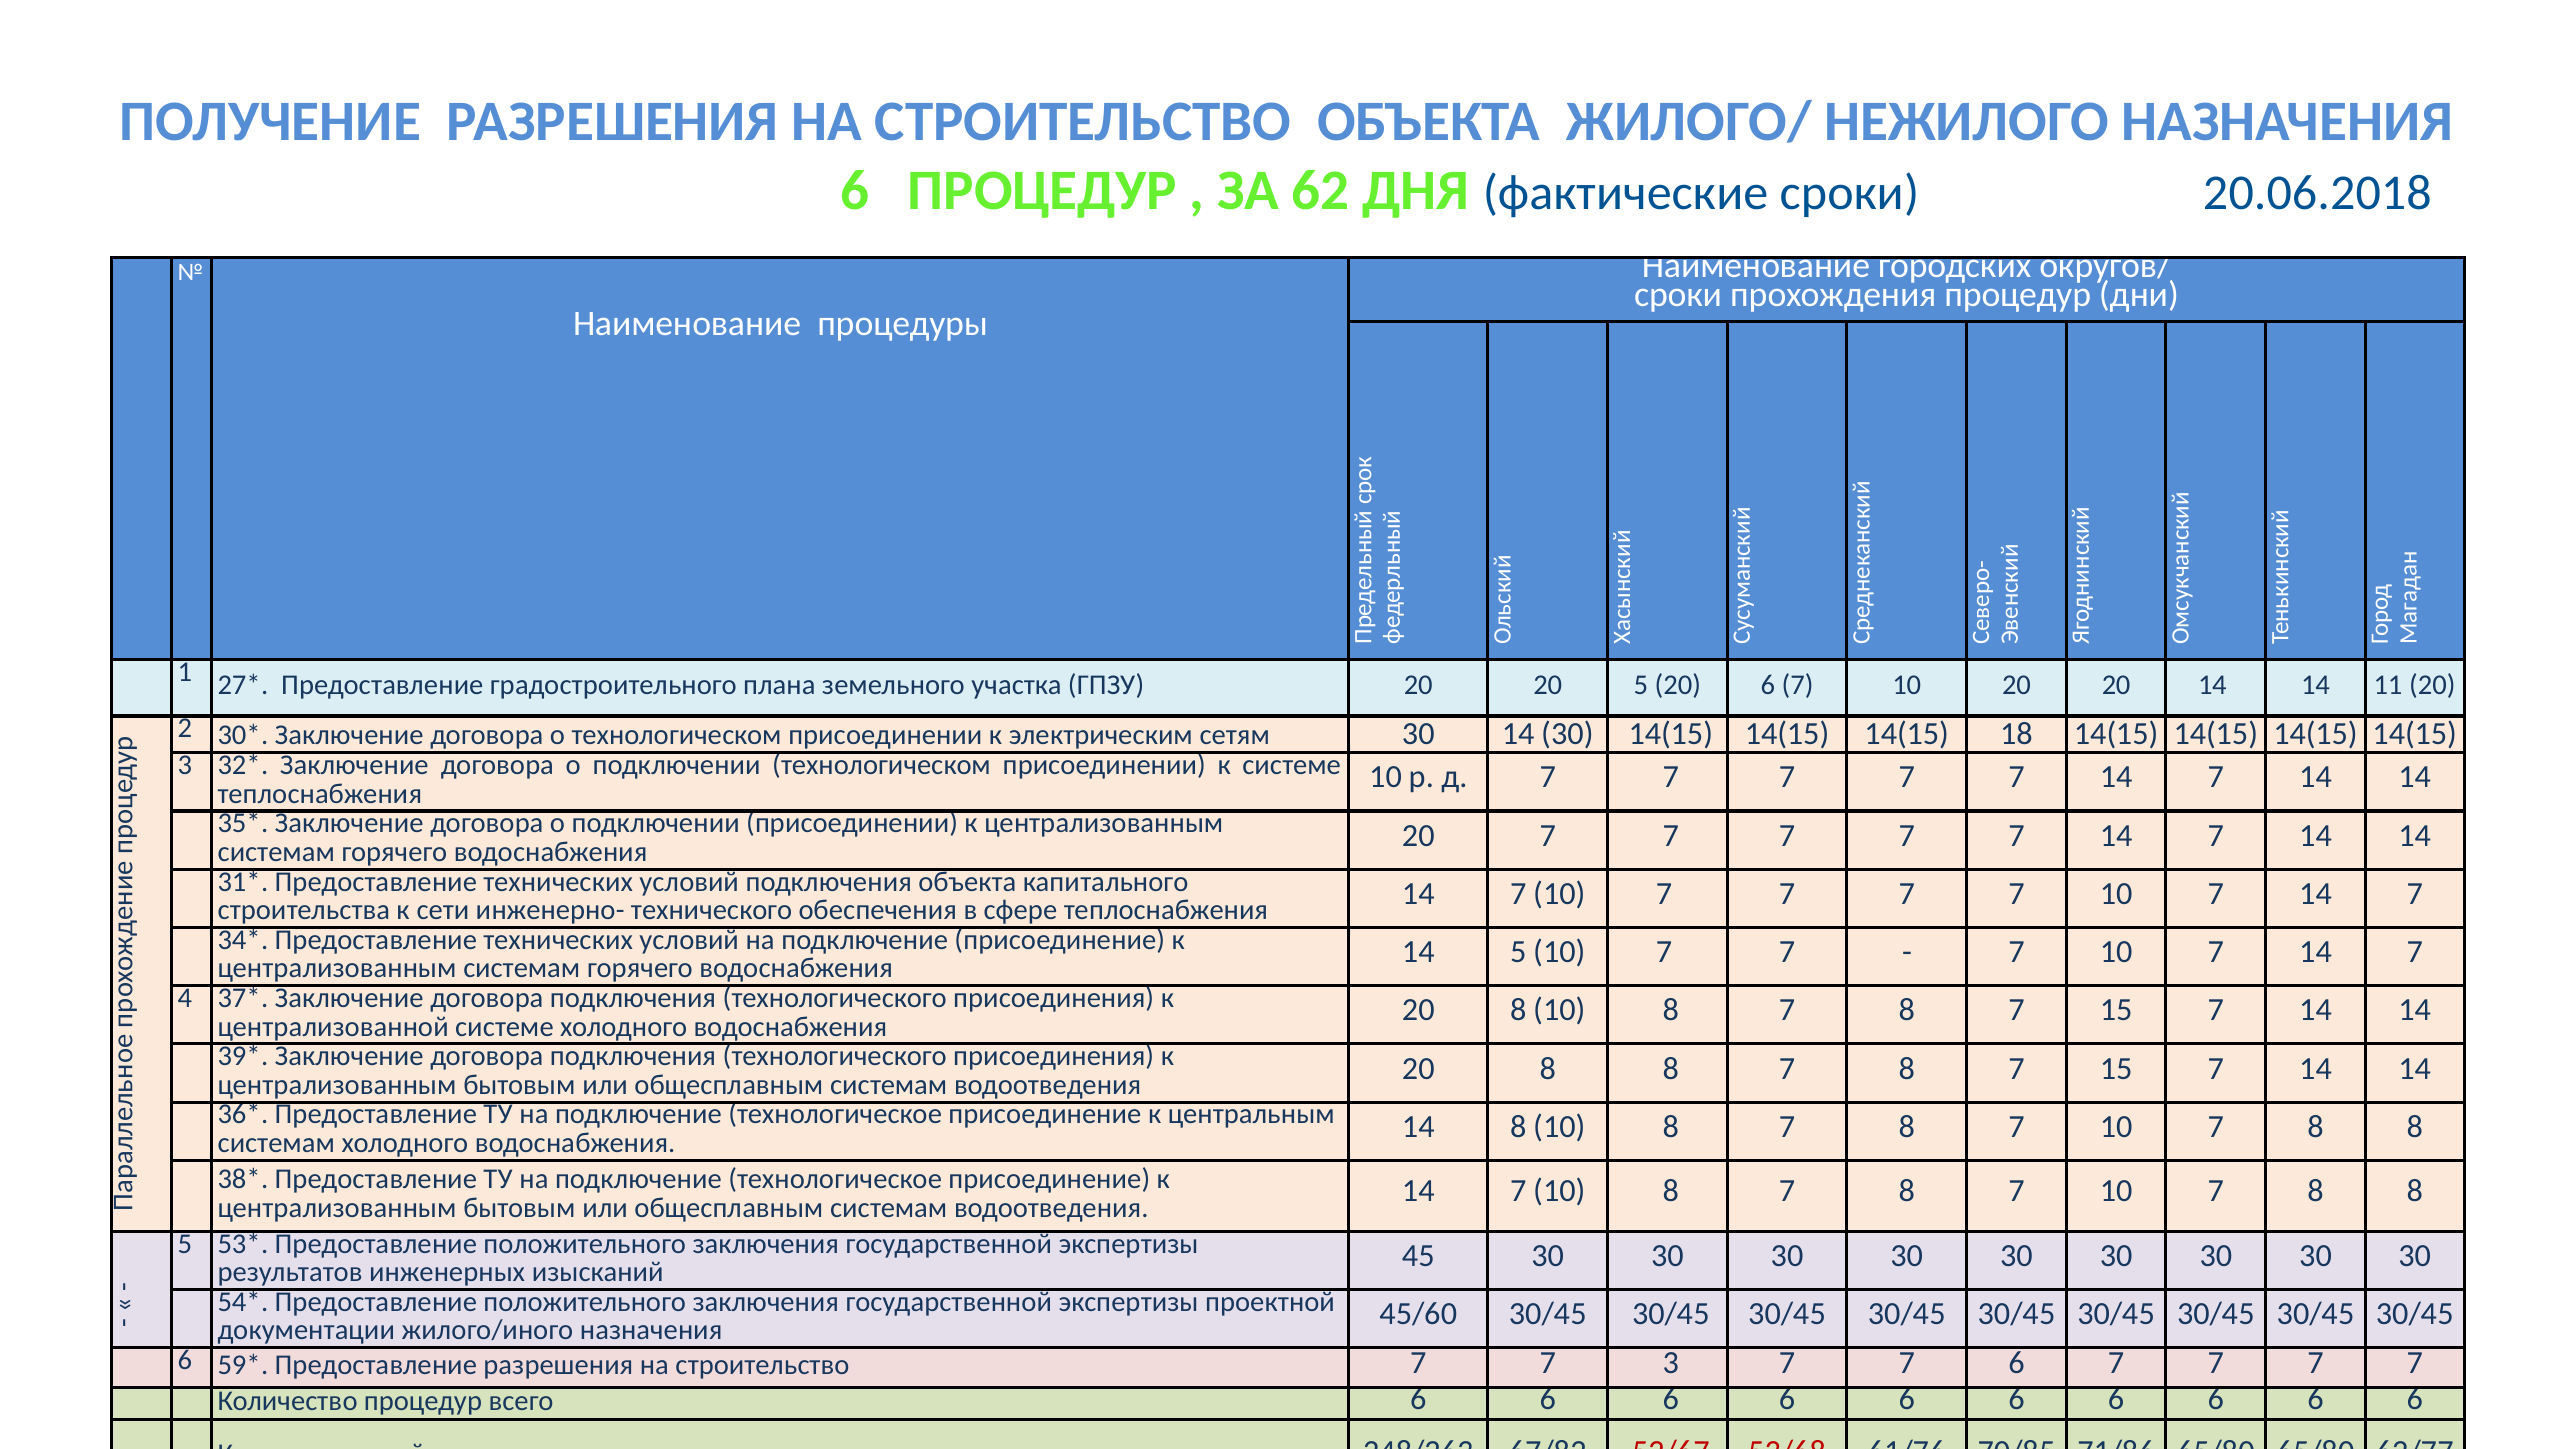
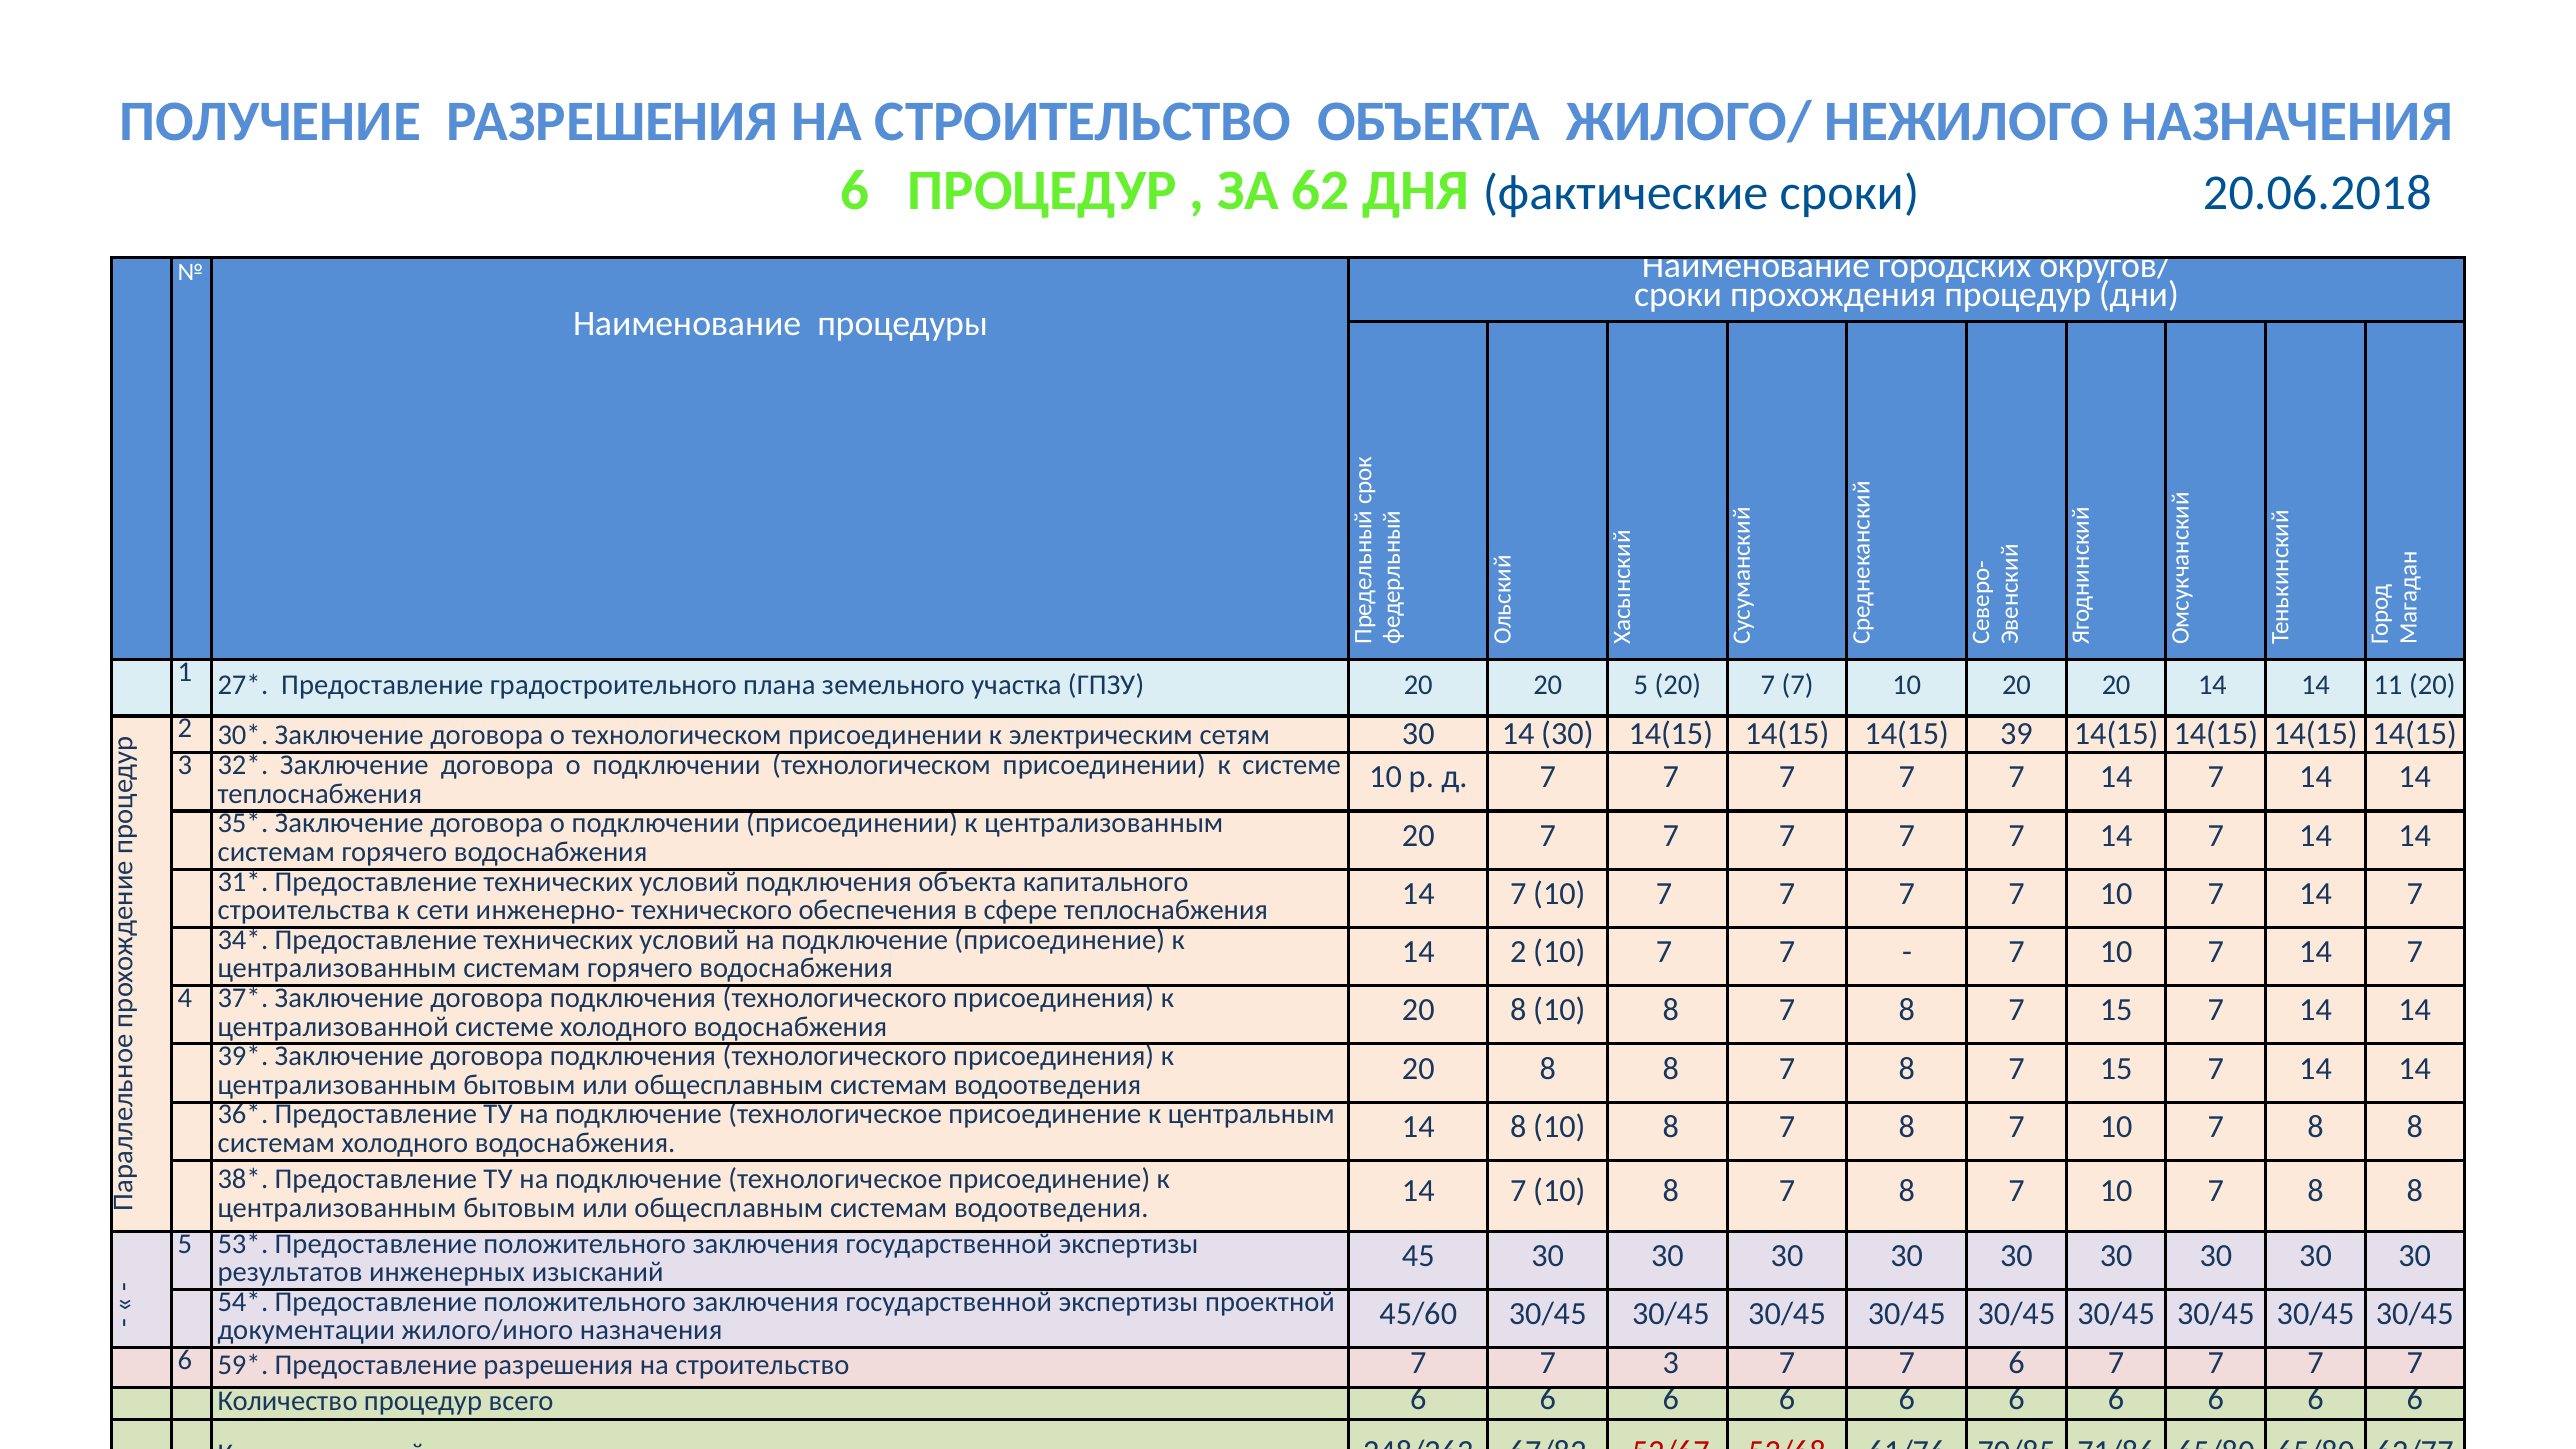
5 20 6: 6 -> 7
18: 18 -> 39
14 5: 5 -> 2
